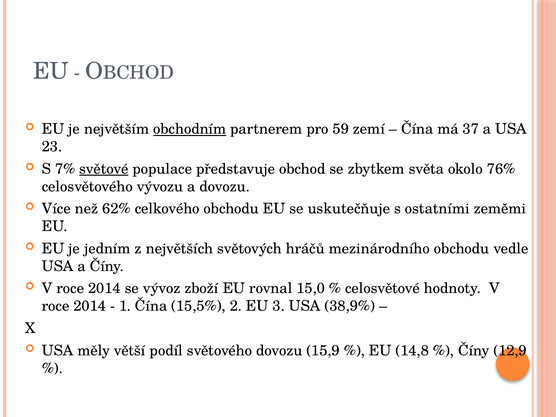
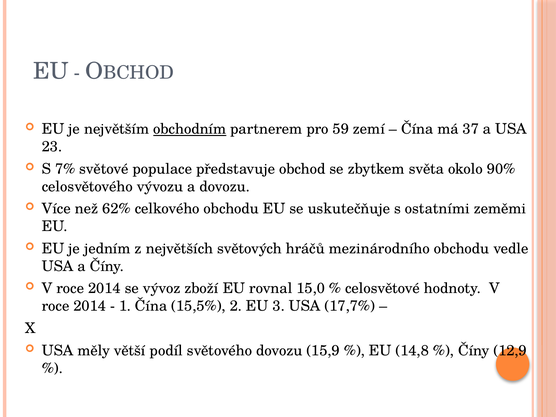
světové underline: present -> none
76%: 76% -> 90%
38,9%: 38,9% -> 17,7%
